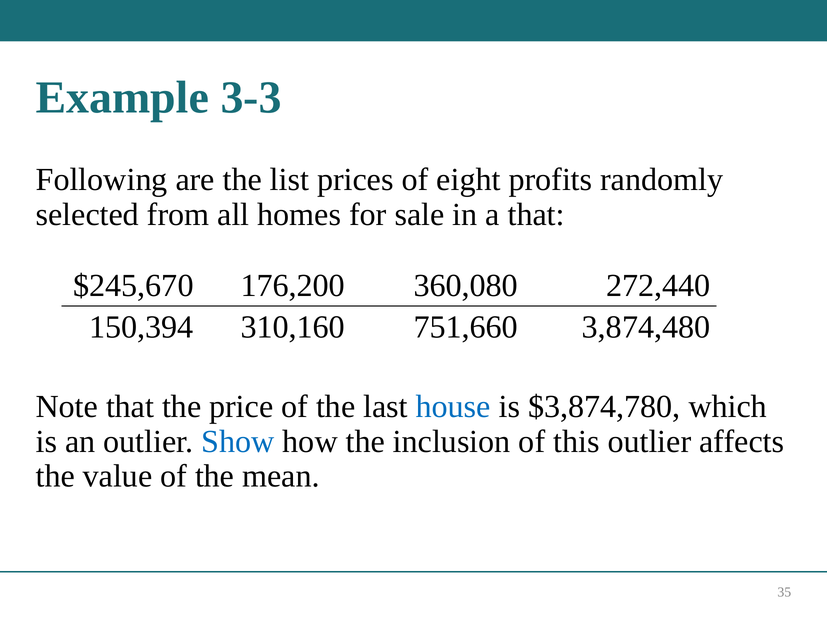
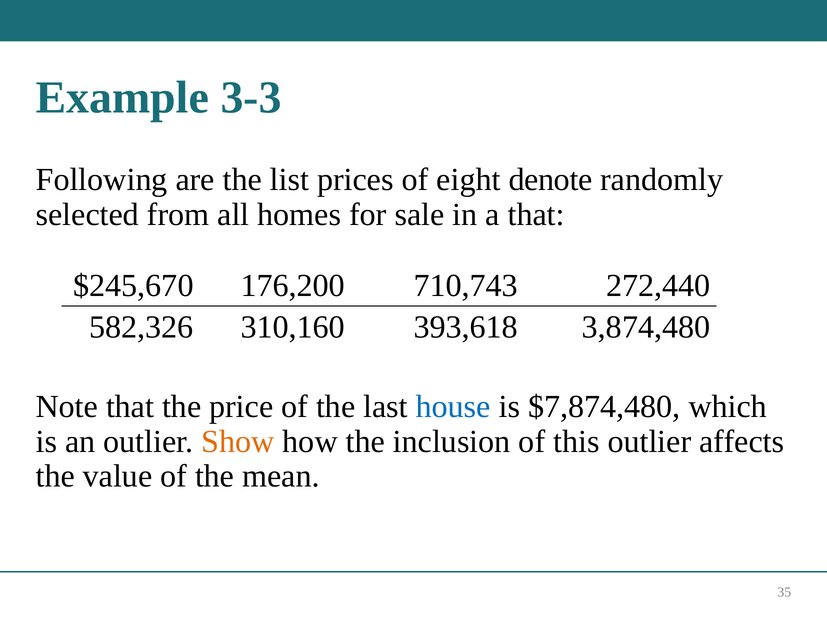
profits: profits -> denote
360,080: 360,080 -> 710,743
150,394: 150,394 -> 582,326
751,660: 751,660 -> 393,618
$3,874,780: $3,874,780 -> $7,874,480
Show colour: blue -> orange
